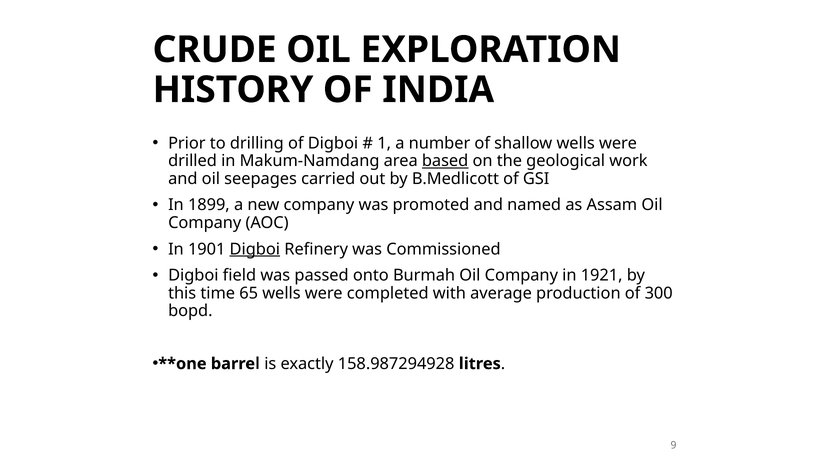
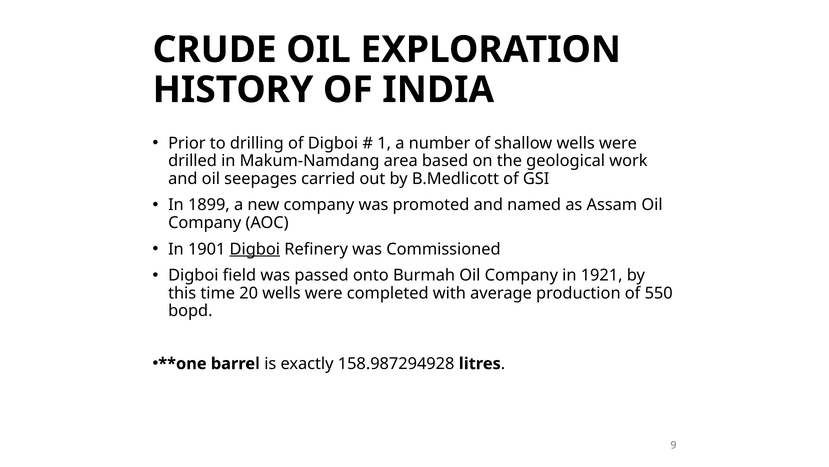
based underline: present -> none
65: 65 -> 20
300: 300 -> 550
